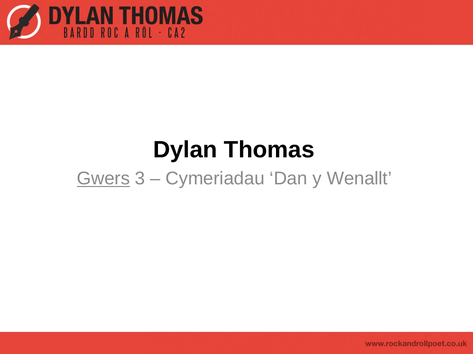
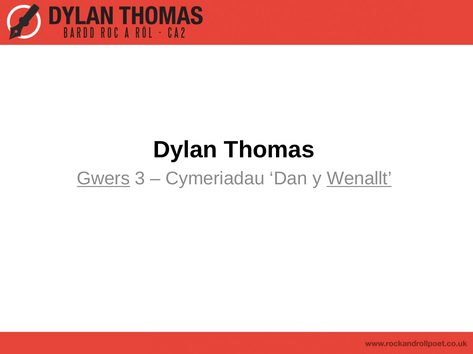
Wenallt underline: none -> present
